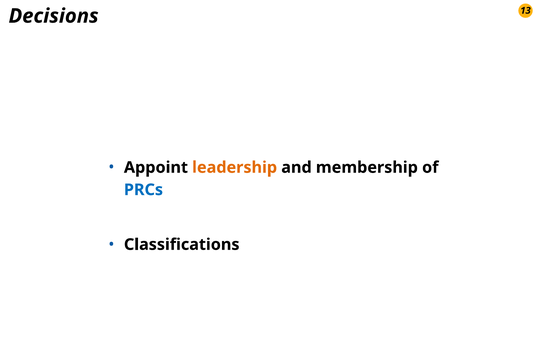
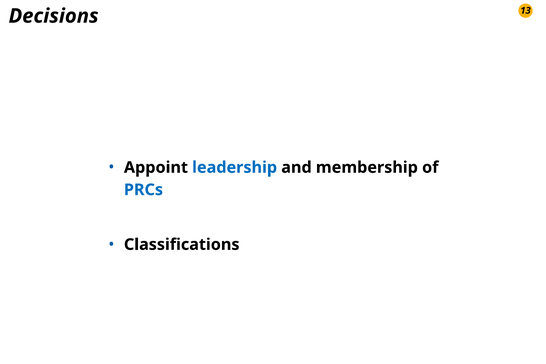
leadership colour: orange -> blue
